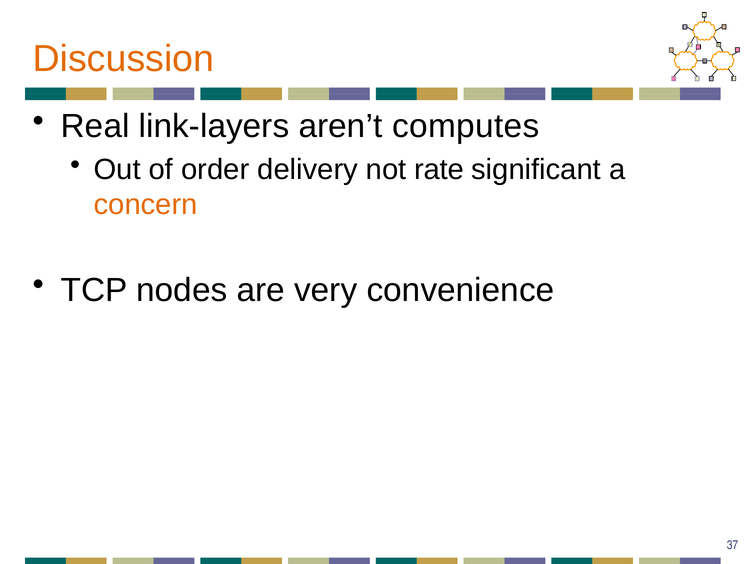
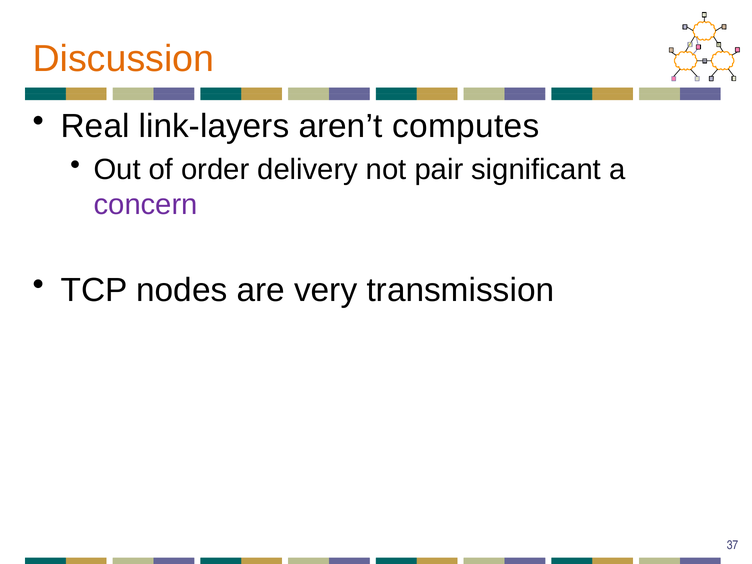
rate: rate -> pair
concern colour: orange -> purple
convenience: convenience -> transmission
